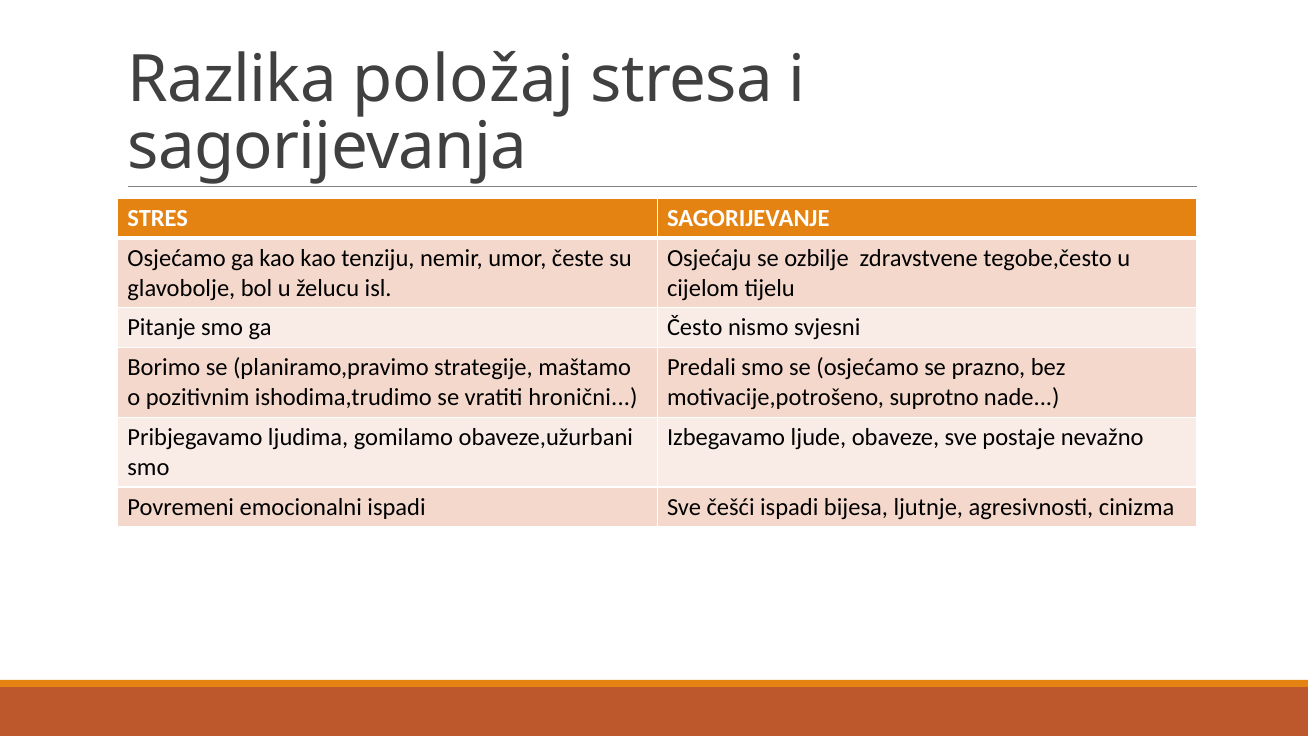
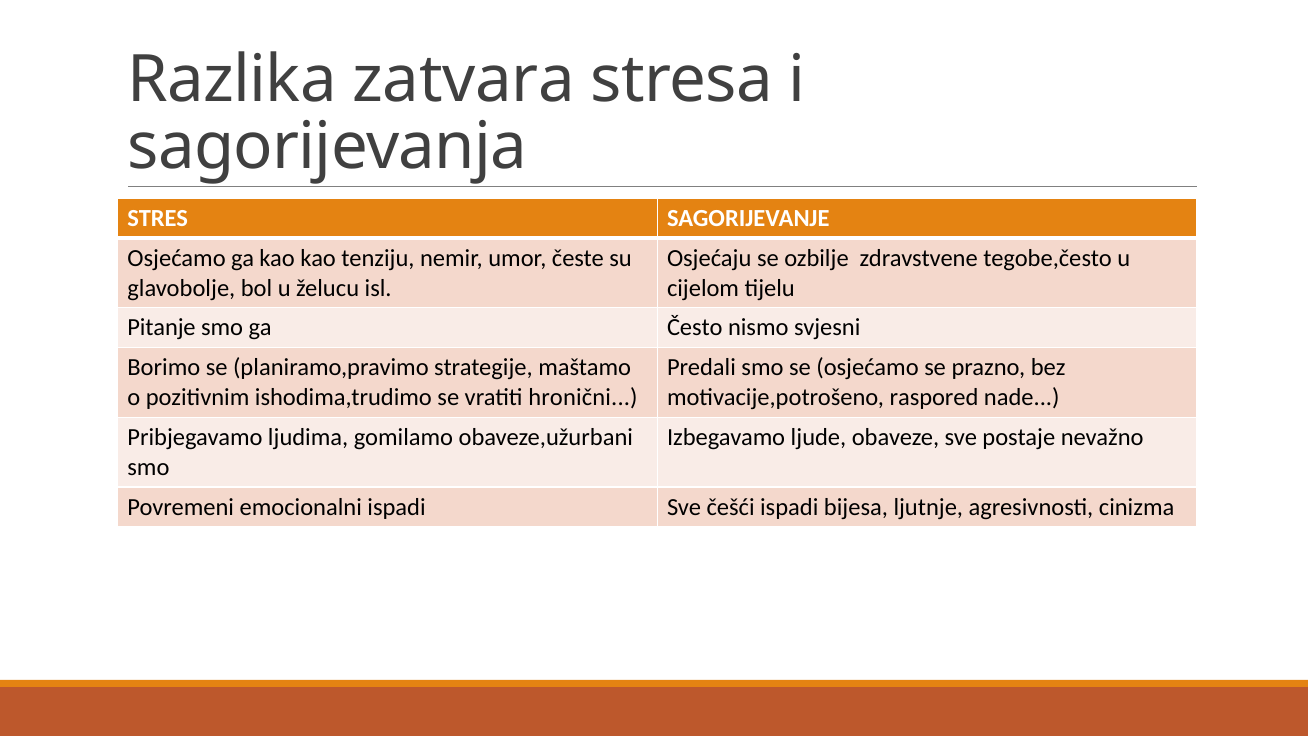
položaj: položaj -> zatvara
suprotno: suprotno -> raspored
